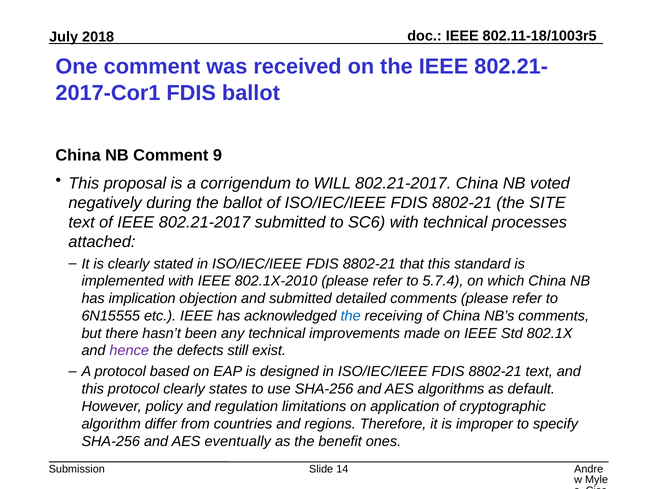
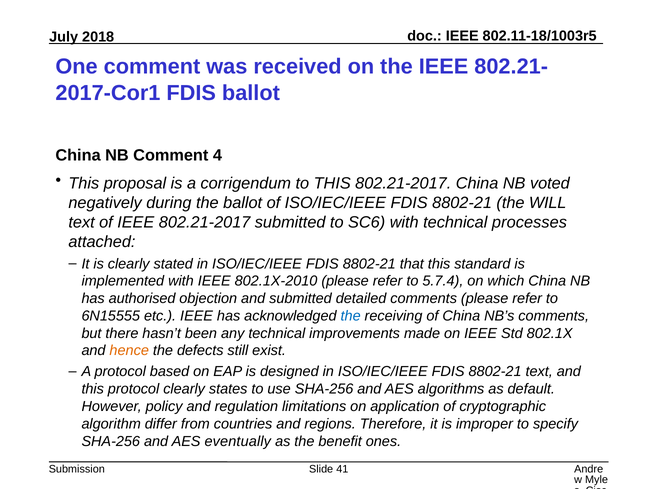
9: 9 -> 4
to WILL: WILL -> THIS
SITE: SITE -> WILL
implication: implication -> authorised
hence colour: purple -> orange
14: 14 -> 41
